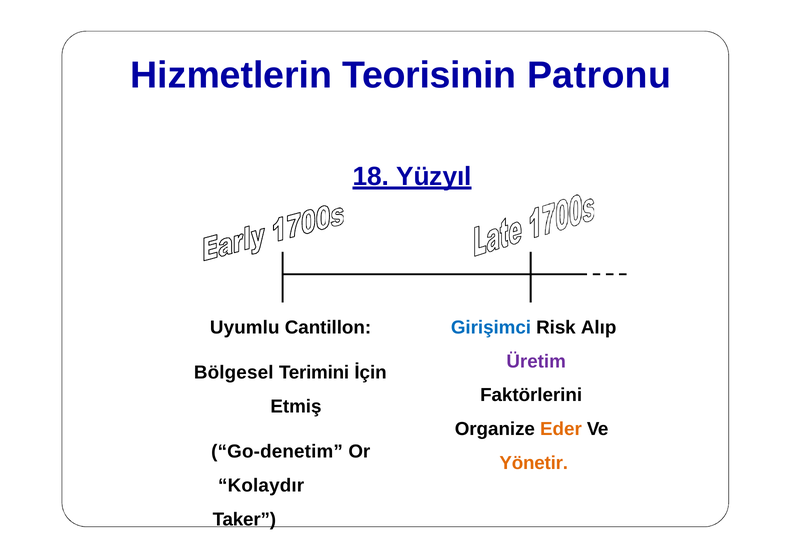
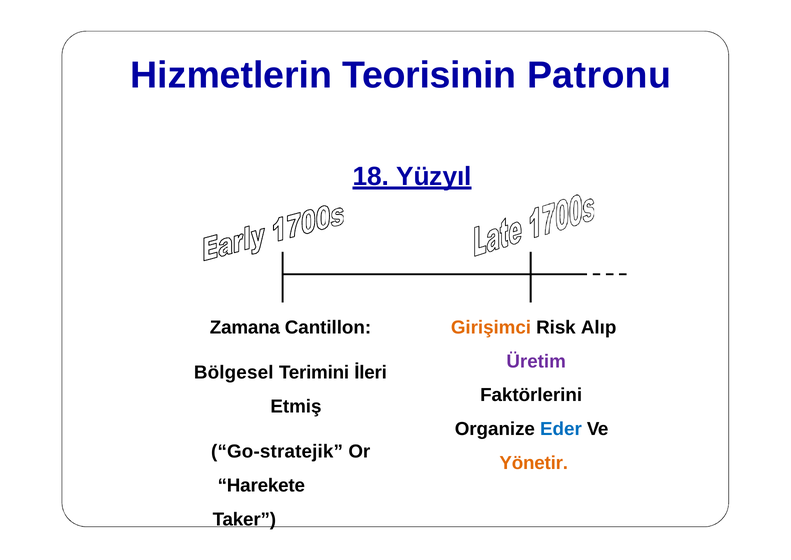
Uyumlu: Uyumlu -> Zamana
Girişimci colour: blue -> orange
İçin: İçin -> İleri
Eder colour: orange -> blue
Go-denetim: Go-denetim -> Go-stratejik
Kolaydır: Kolaydır -> Harekete
